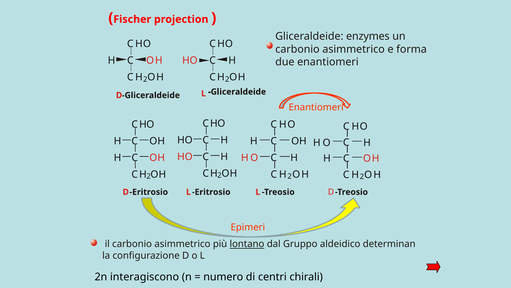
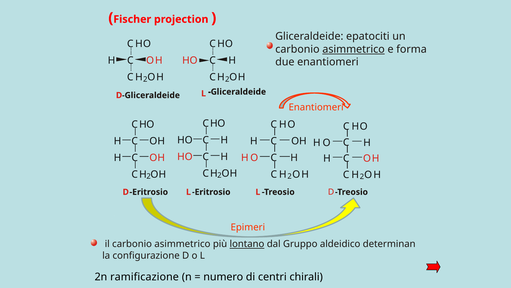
enzymes: enzymes -> epatociti
asimmetrico at (354, 49) underline: none -> present
interagiscono: interagiscono -> ramificazione
